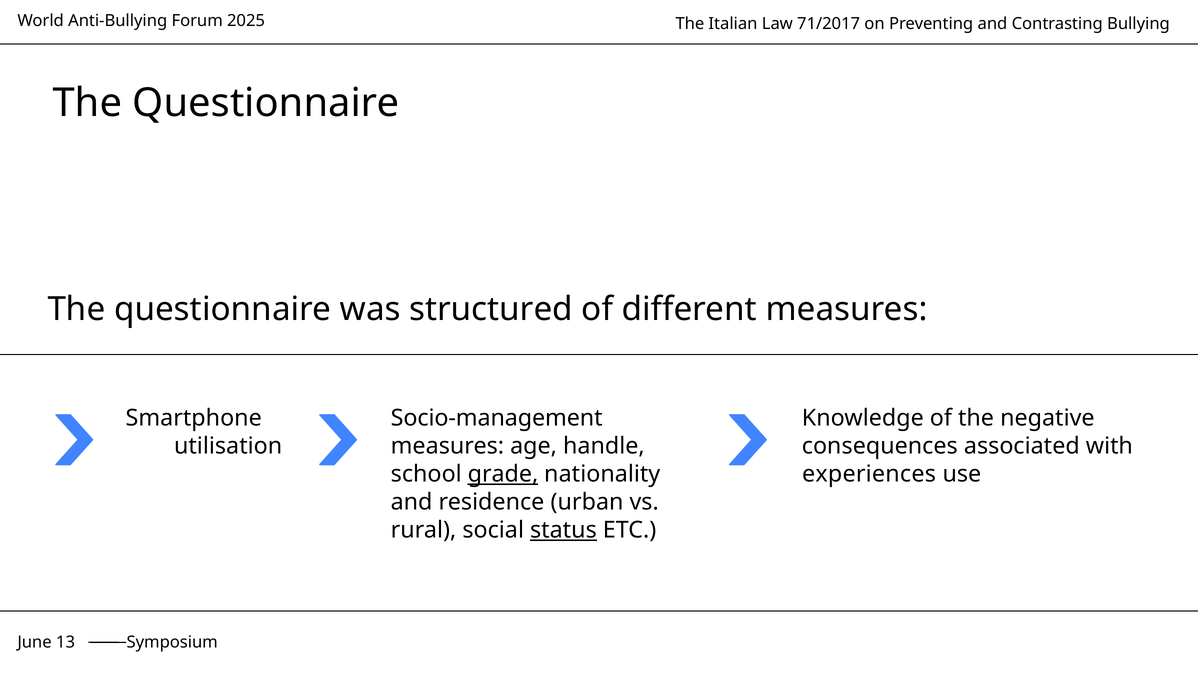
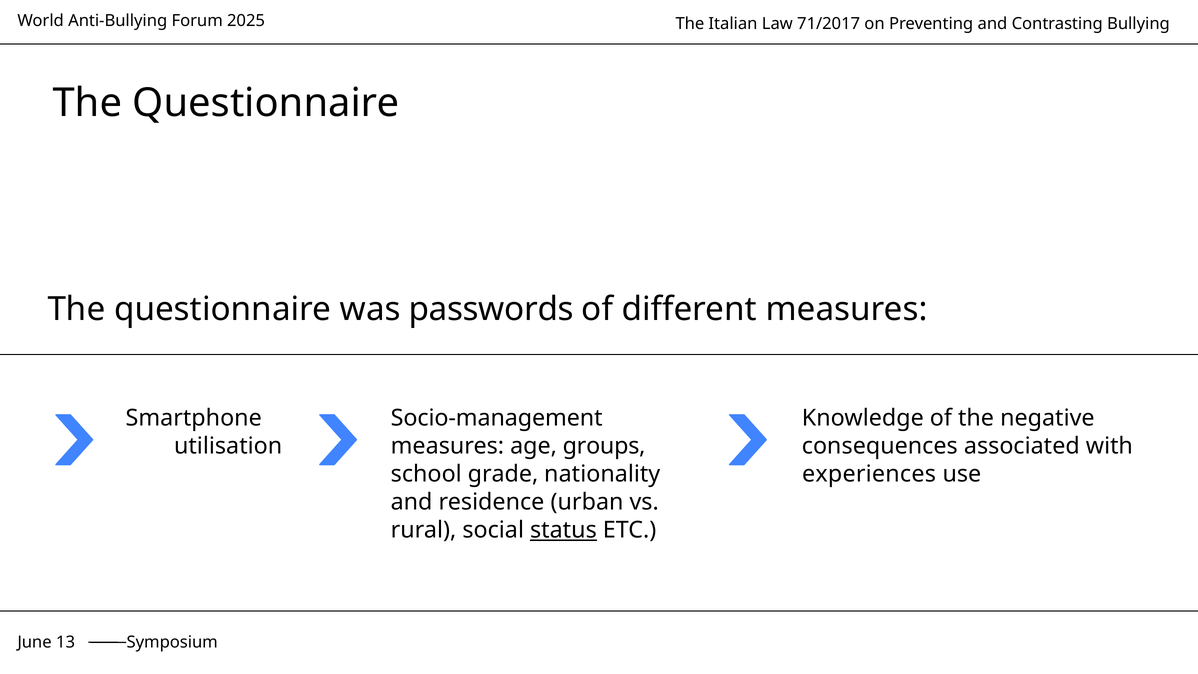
structured: structured -> passwords
handle: handle -> groups
grade underline: present -> none
